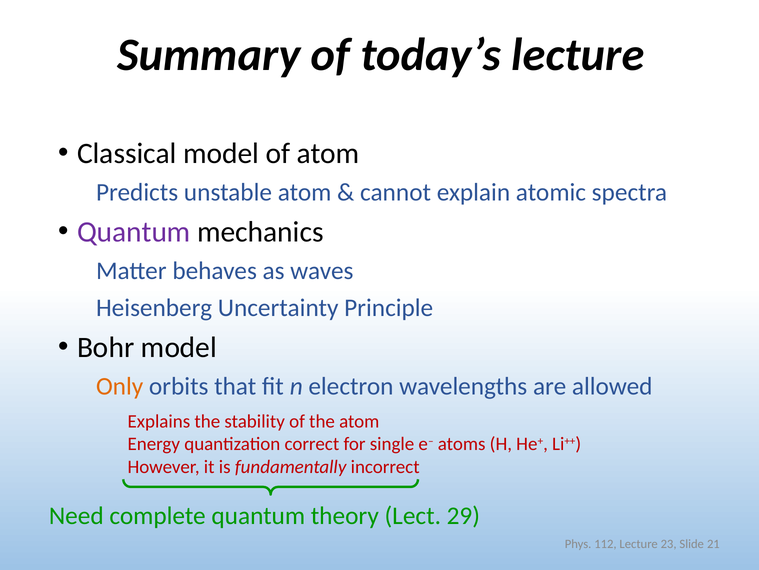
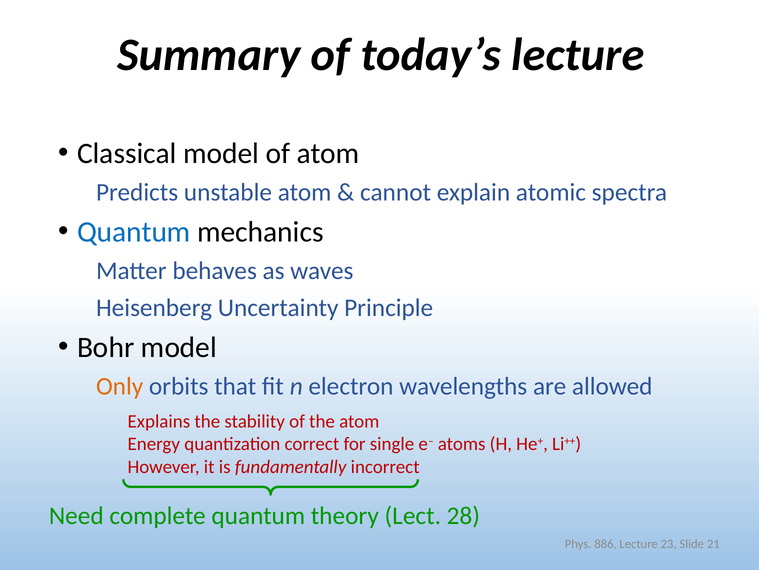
Quantum at (134, 232) colour: purple -> blue
29: 29 -> 28
112: 112 -> 886
